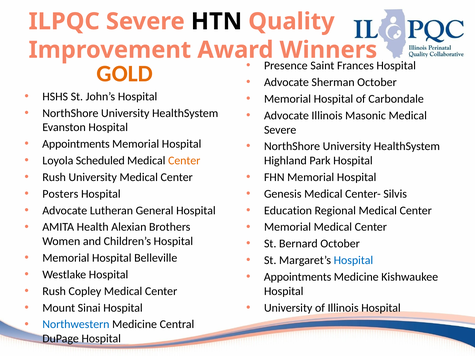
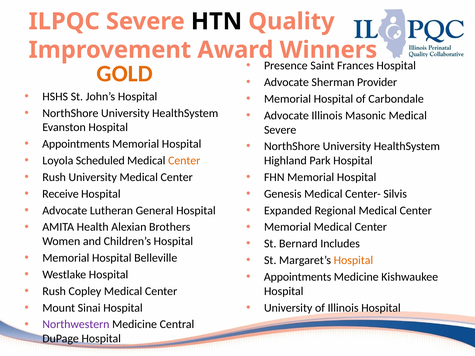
Sherman October: October -> Provider
Posters: Posters -> Receive
Education: Education -> Expanded
Bernard October: October -> Includes
Hospital at (353, 260) colour: blue -> orange
Northwestern colour: blue -> purple
